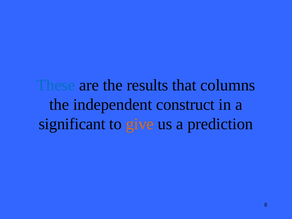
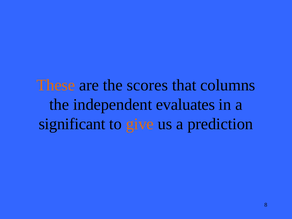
These colour: blue -> orange
results: results -> scores
construct: construct -> evaluates
